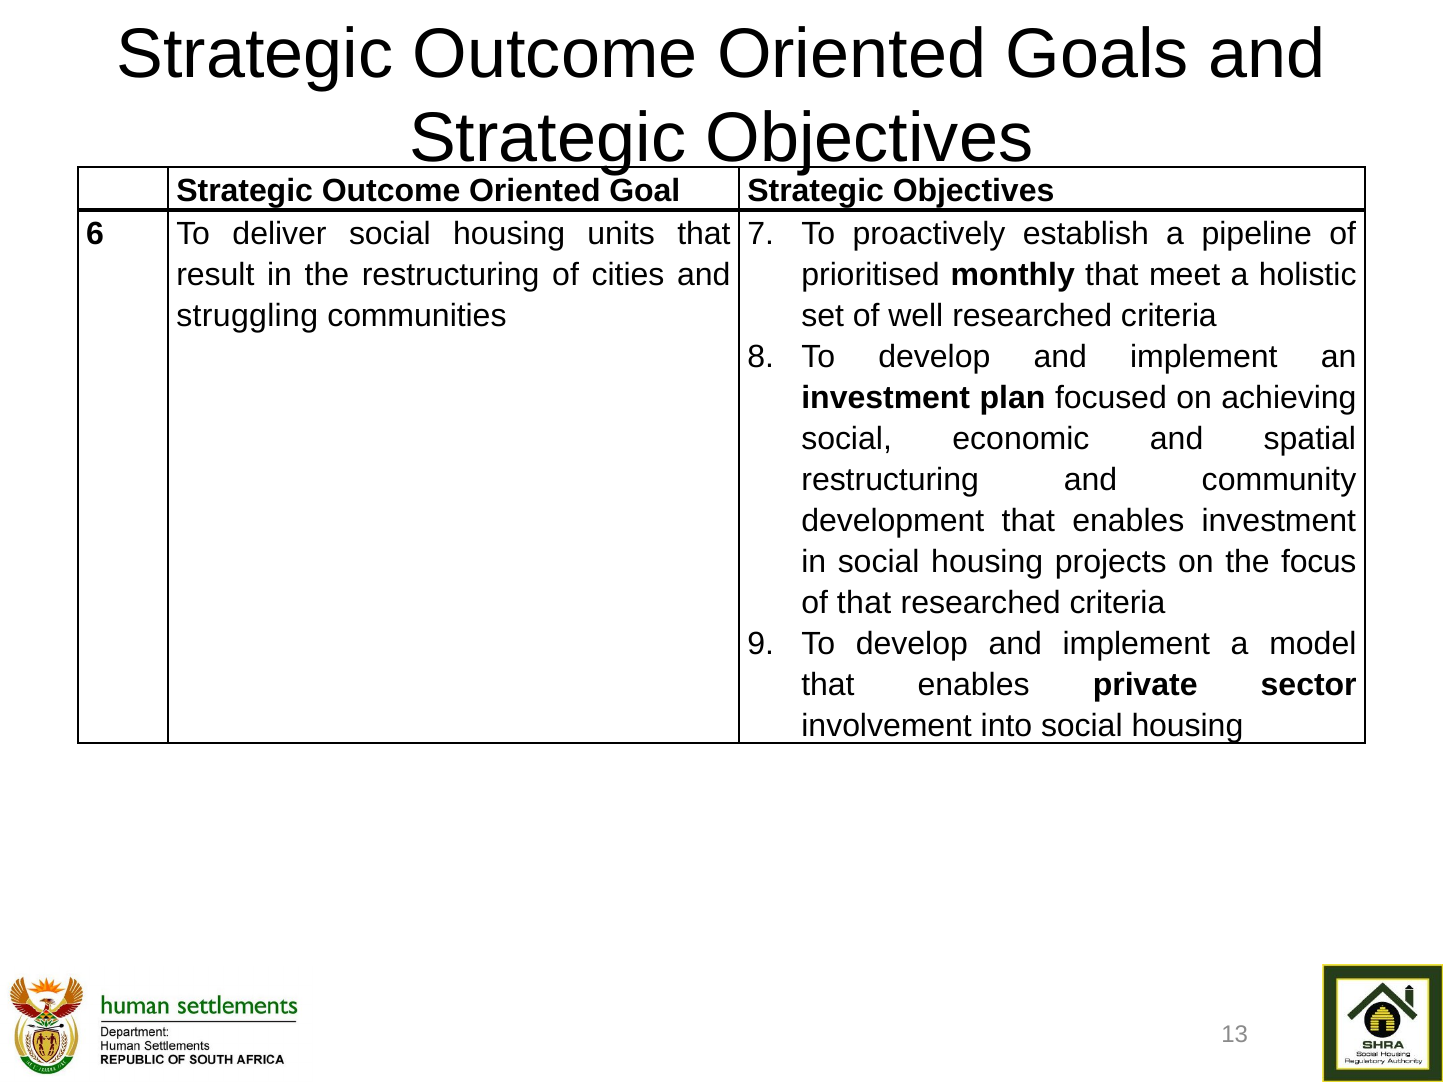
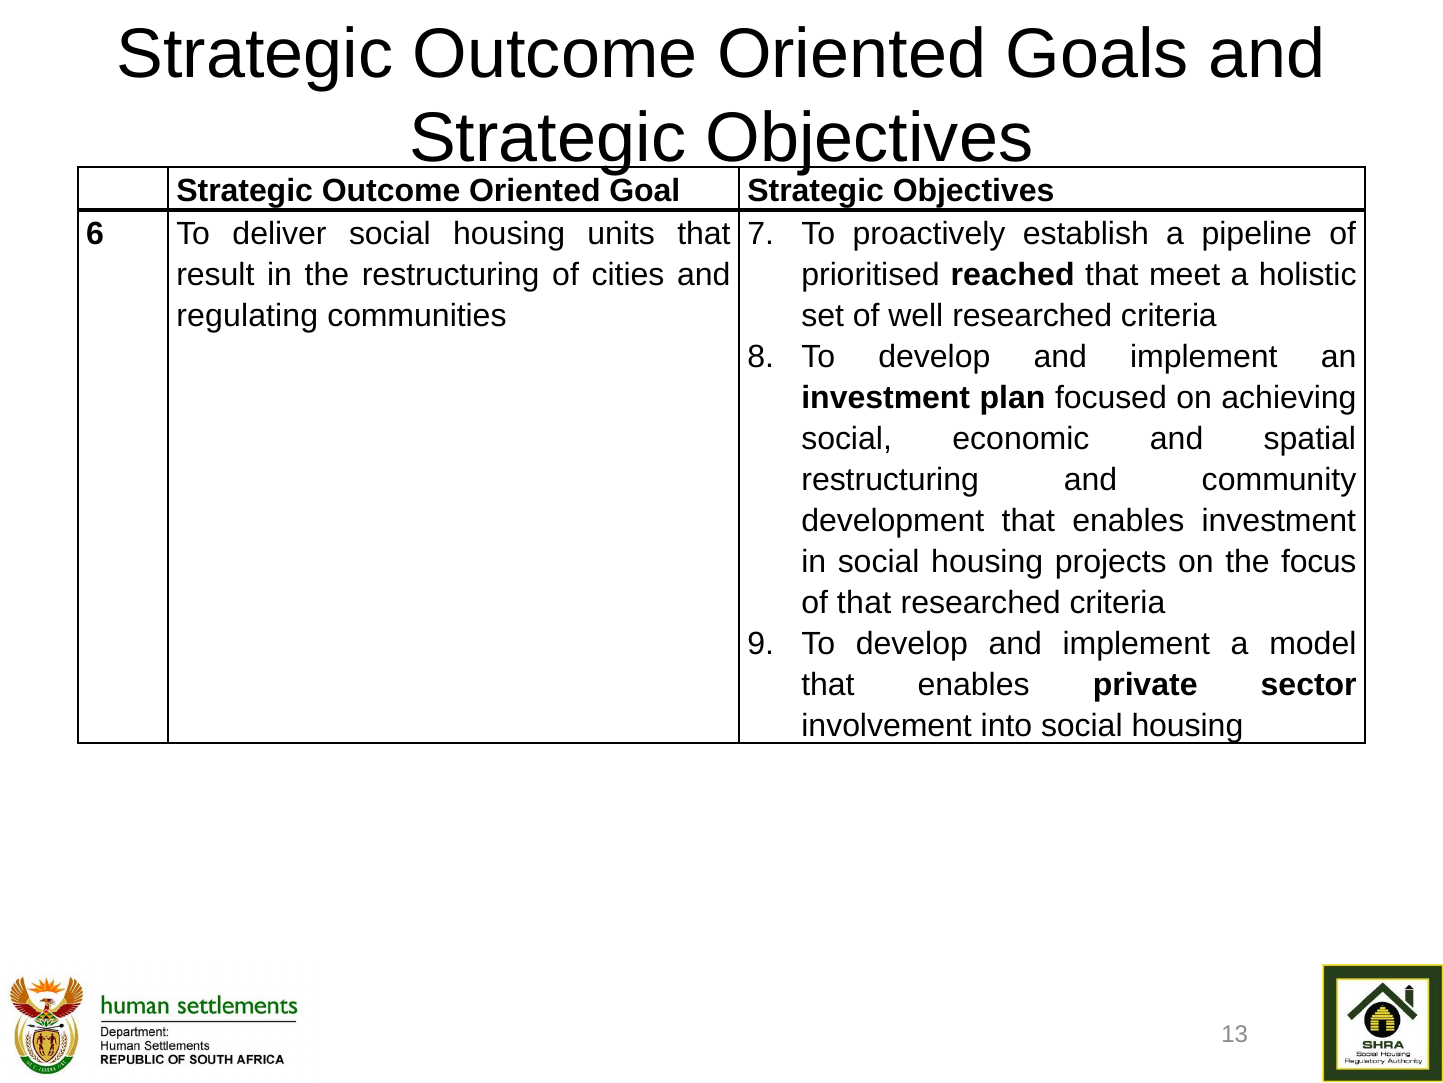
monthly: monthly -> reached
struggling: struggling -> regulating
